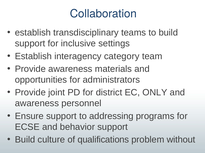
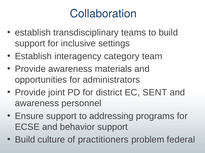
ONLY: ONLY -> SENT
qualifications: qualifications -> practitioners
without: without -> federal
